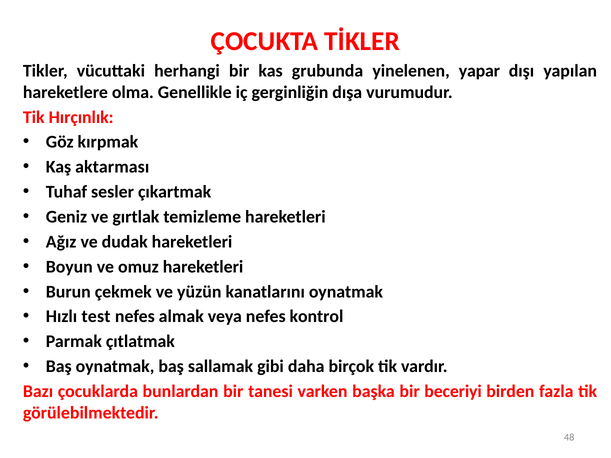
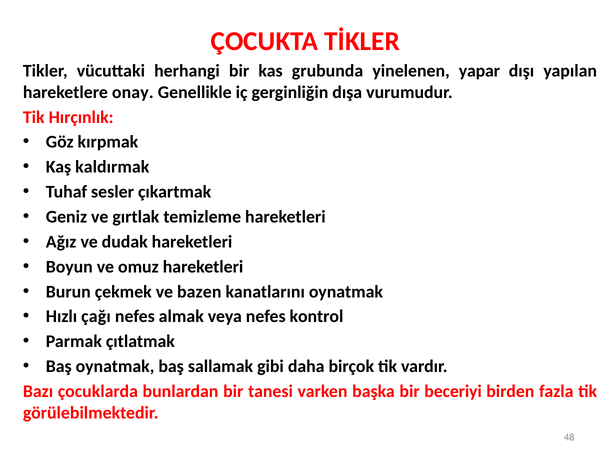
olma: olma -> onay
aktarması: aktarması -> kaldırmak
yüzün: yüzün -> bazen
test: test -> çağı
